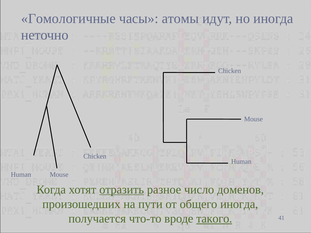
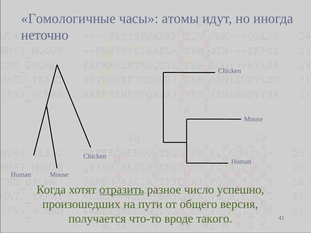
доменов: доменов -> успешно
общего иногда: иногда -> версия
такого underline: present -> none
